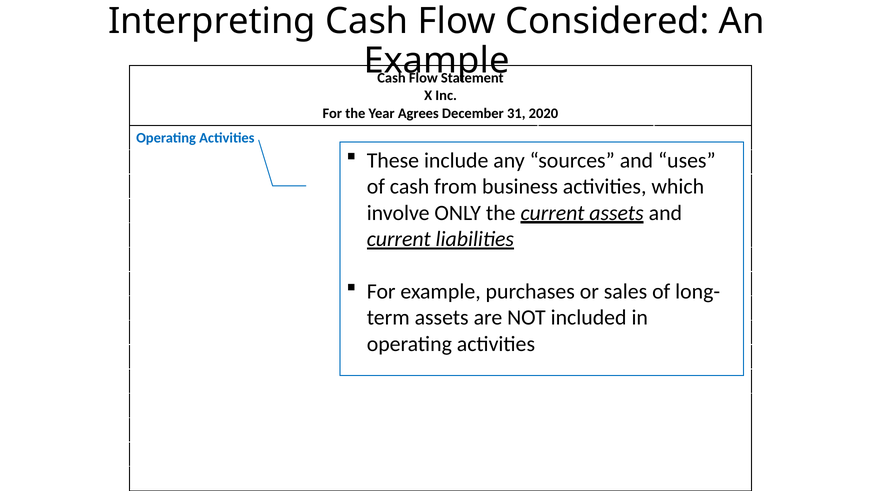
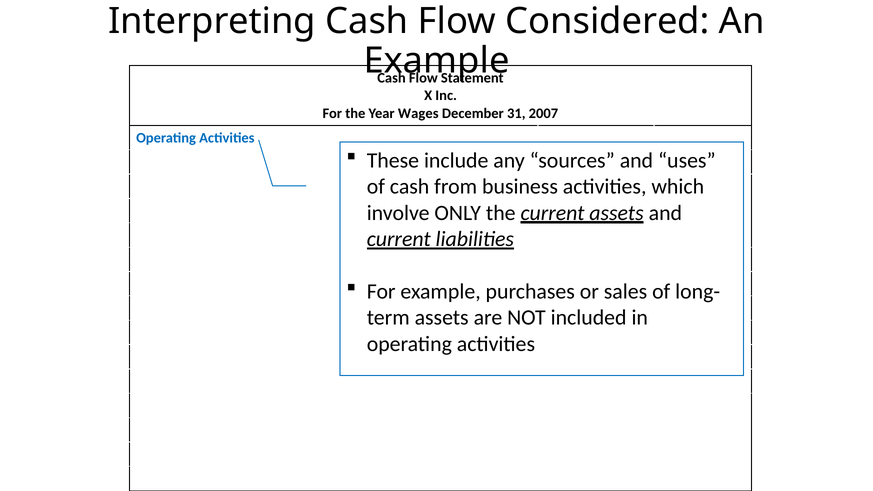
Year Agrees: Agrees -> Wages
2020: 2020 -> 2007
